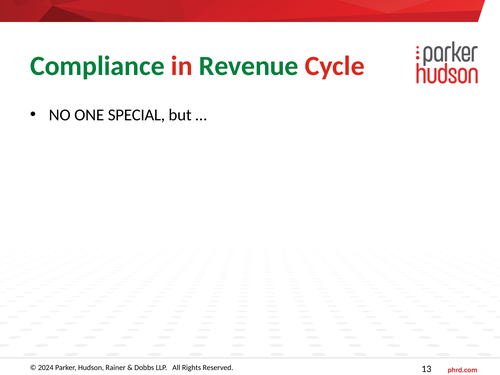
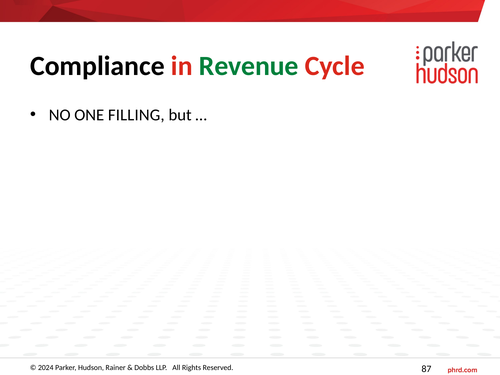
Compliance colour: green -> black
SPECIAL: SPECIAL -> FILLING
13: 13 -> 87
